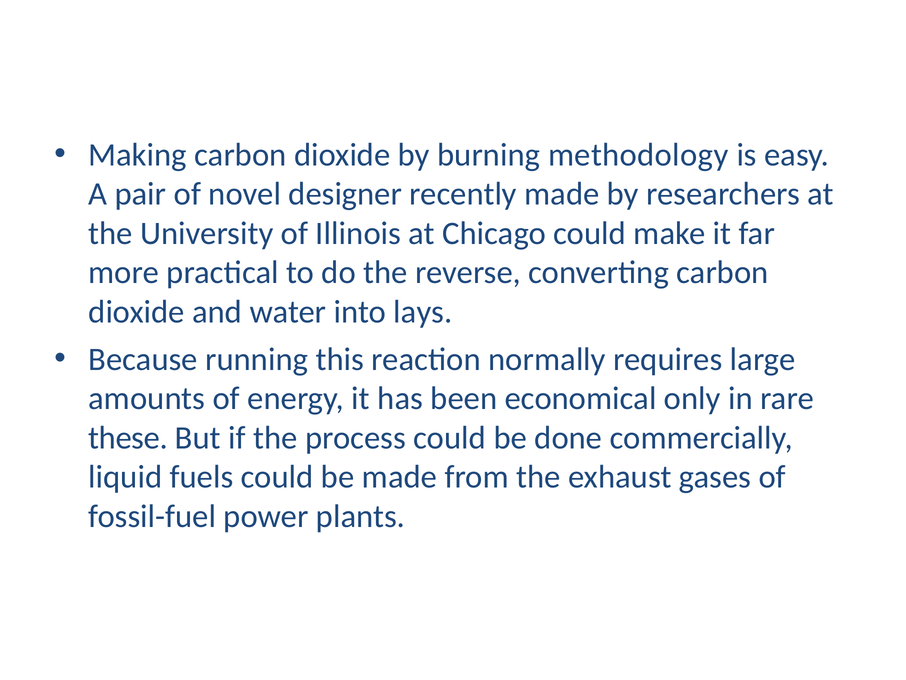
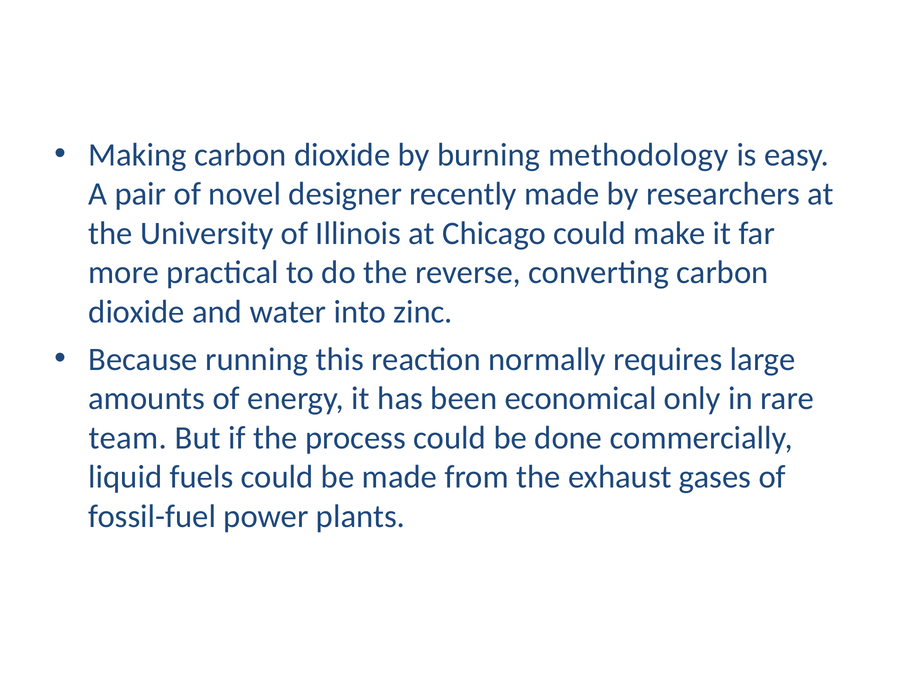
lays: lays -> zinc
these: these -> team
